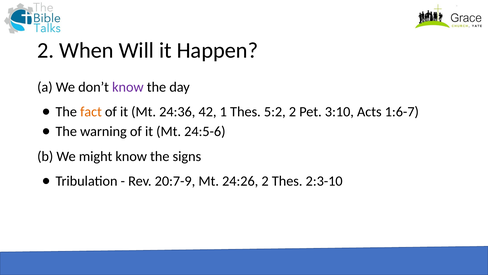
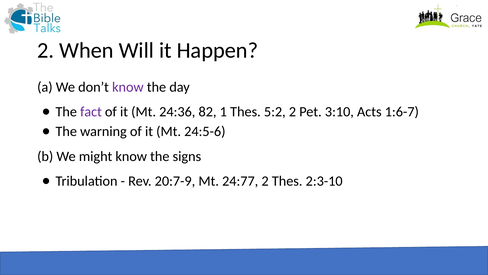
fact colour: orange -> purple
42: 42 -> 82
24:26: 24:26 -> 24:77
